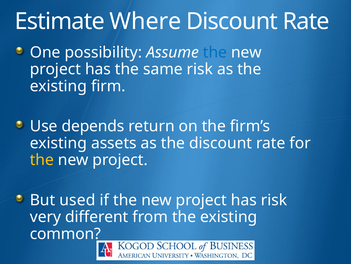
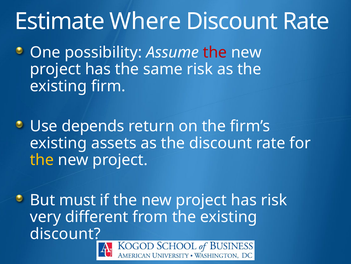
the at (215, 52) colour: blue -> red
used: used -> must
common at (65, 233): common -> discount
